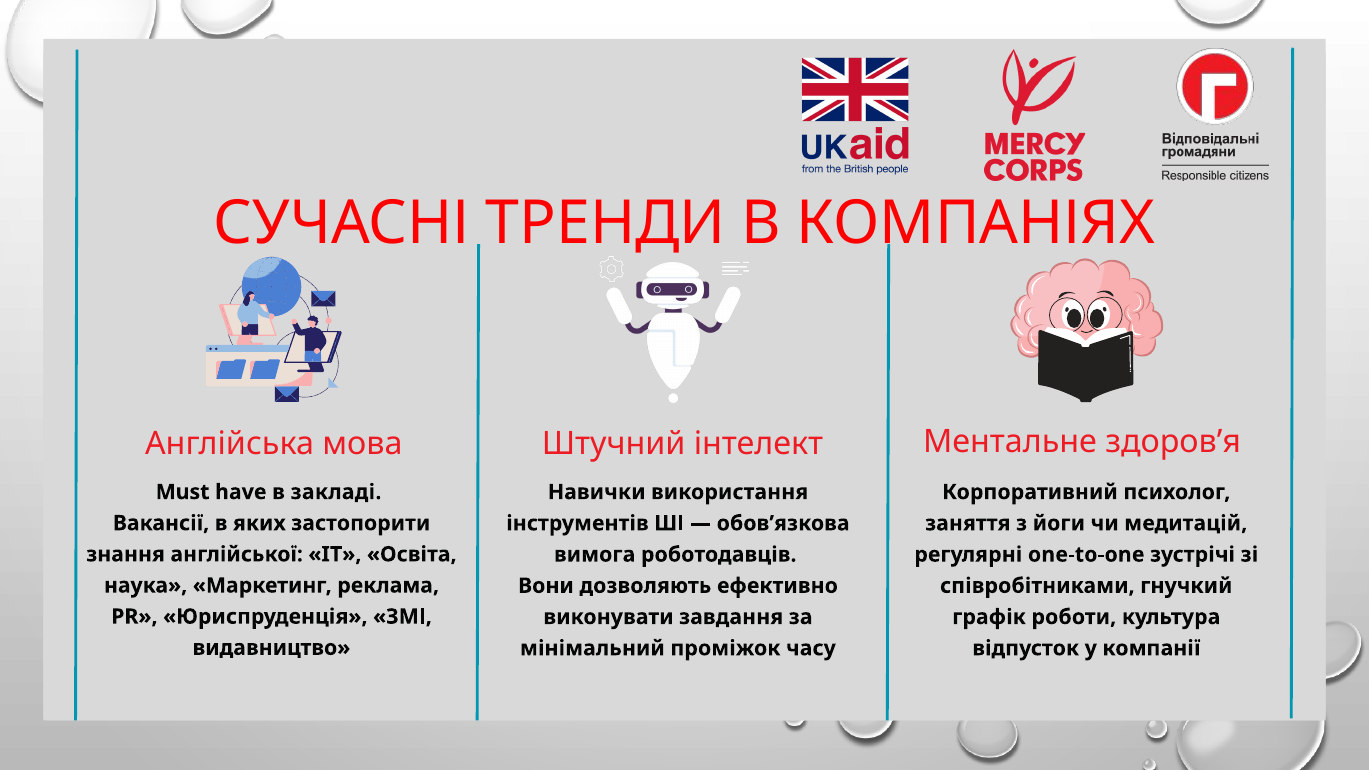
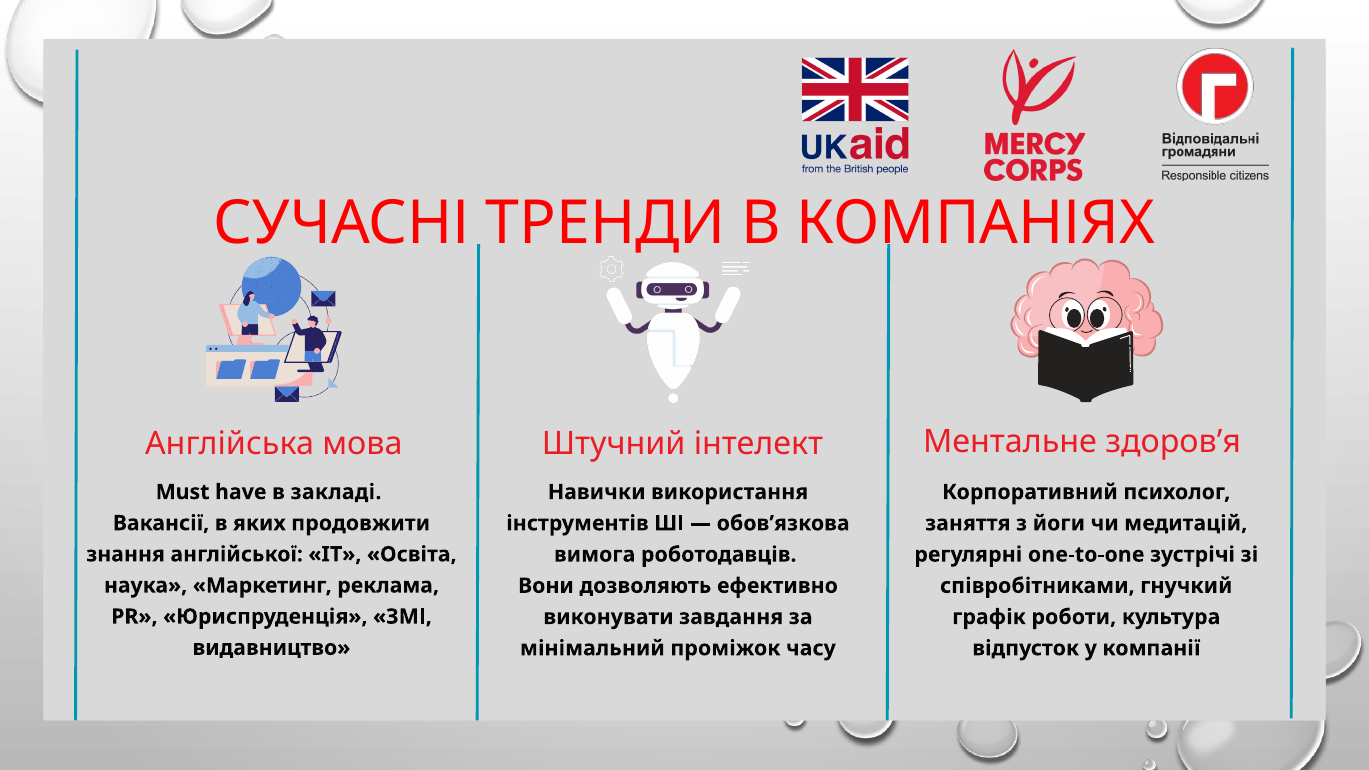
застопорити: застопорити -> продовжити
